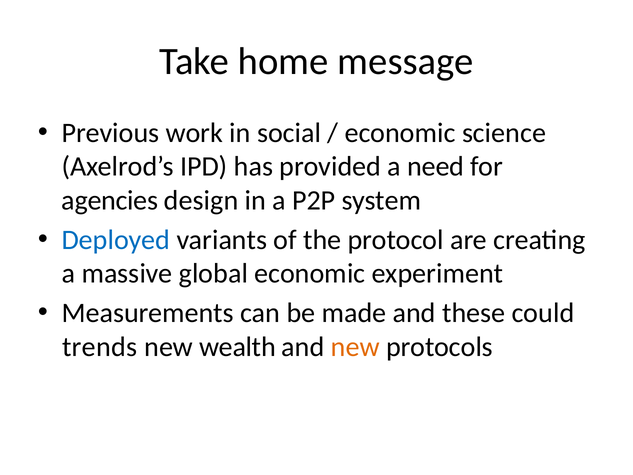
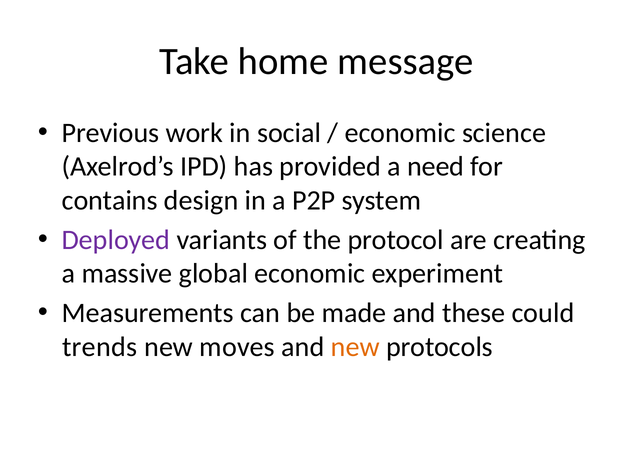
agencies: agencies -> contains
Deployed colour: blue -> purple
wealth: wealth -> moves
